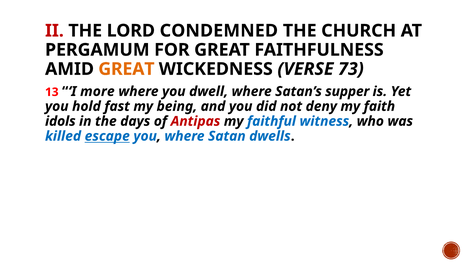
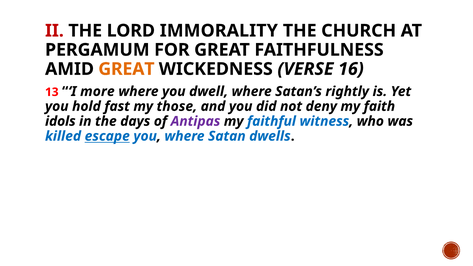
CONDEMNED: CONDEMNED -> IMMORALITY
73: 73 -> 16
supper: supper -> rightly
being: being -> those
Antipas colour: red -> purple
